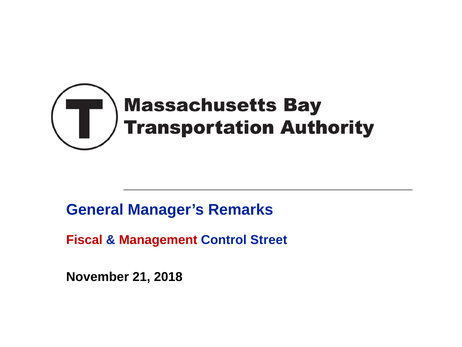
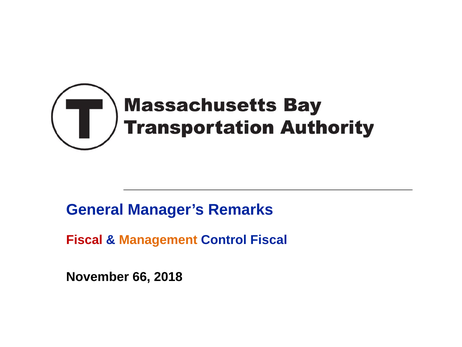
Management colour: red -> orange
Control Street: Street -> Fiscal
21: 21 -> 66
